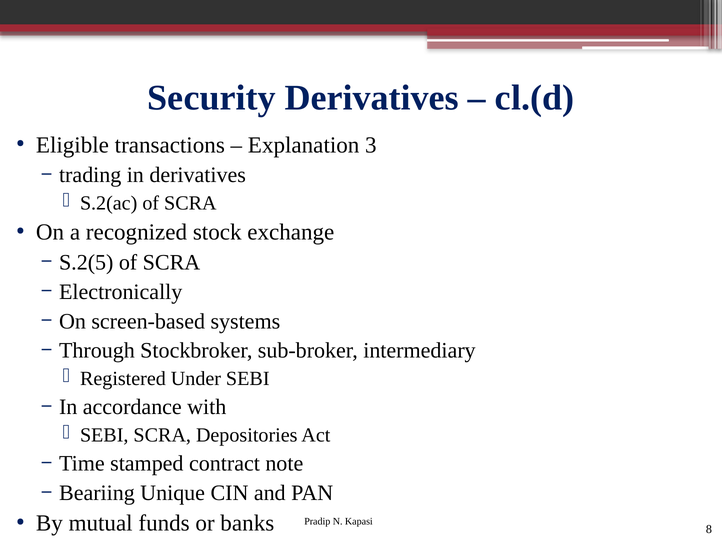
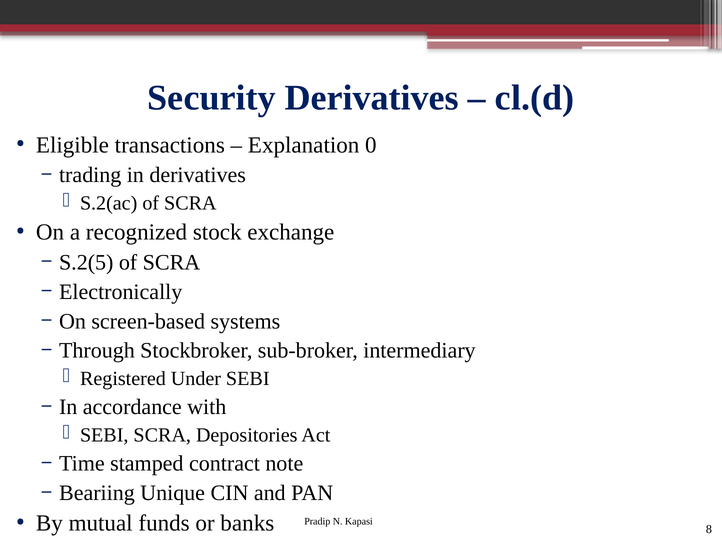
3: 3 -> 0
